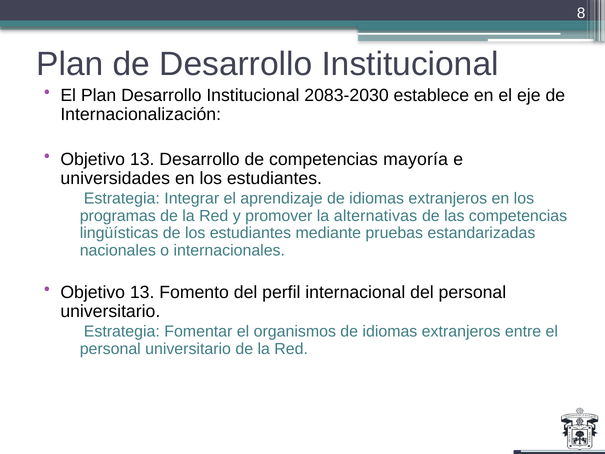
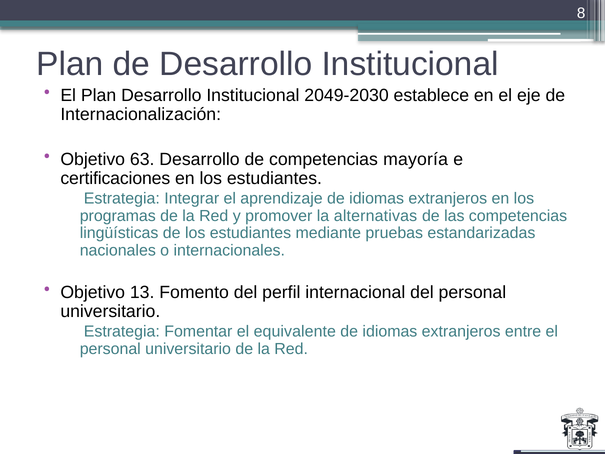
2083-2030: 2083-2030 -> 2049-2030
13 at (142, 159): 13 -> 63
universidades: universidades -> certificaciones
organismos: organismos -> equivalente
